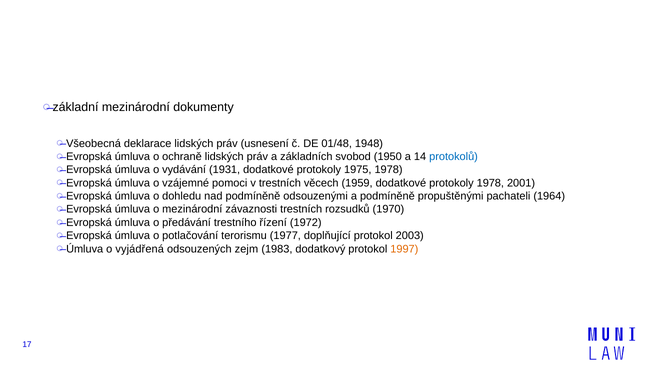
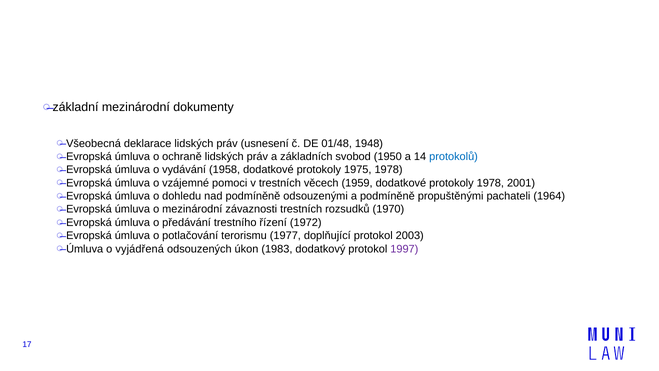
1931: 1931 -> 1958
zejm: zejm -> úkon
1997 colour: orange -> purple
